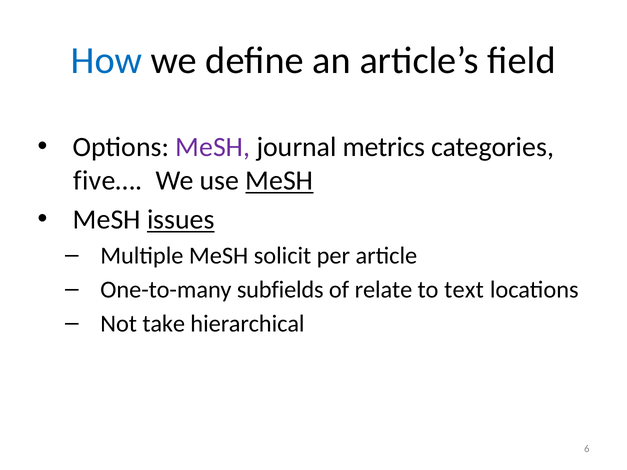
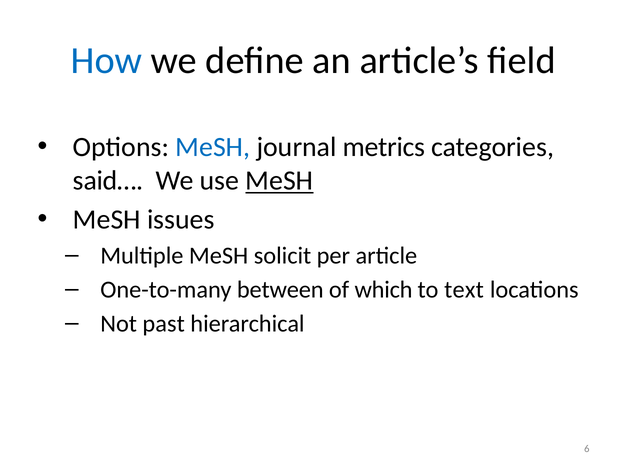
MeSH at (213, 147) colour: purple -> blue
five…: five… -> said…
issues underline: present -> none
subfields: subfields -> between
relate: relate -> which
take: take -> past
